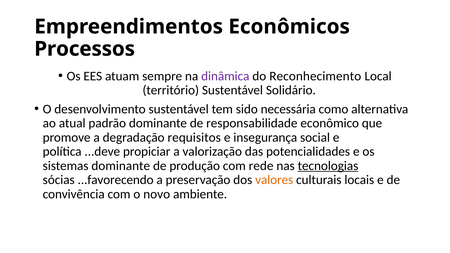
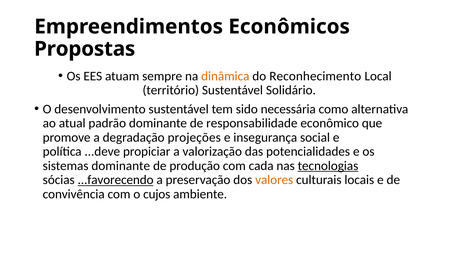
Processos: Processos -> Propostas
dinâmica colour: purple -> orange
requisitos: requisitos -> projeções
rede: rede -> cada
...favorecendo underline: none -> present
novo: novo -> cujos
